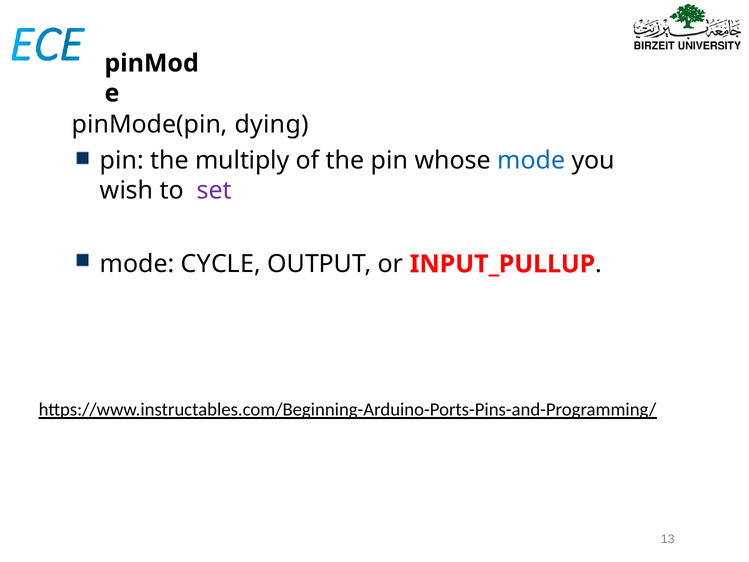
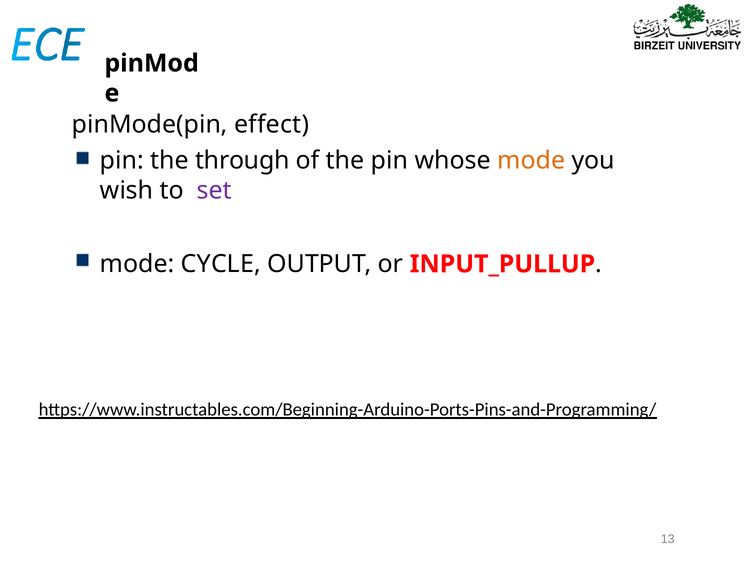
dying: dying -> effect
multiply: multiply -> through
mode at (531, 160) colour: blue -> orange
